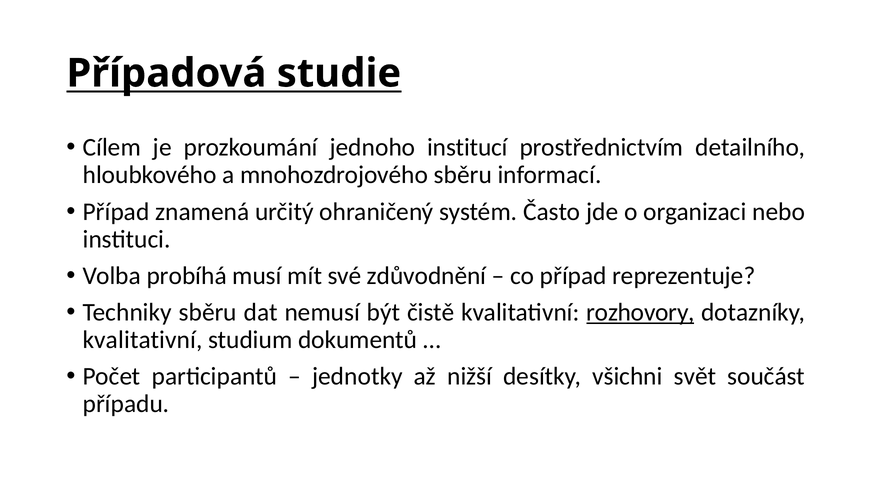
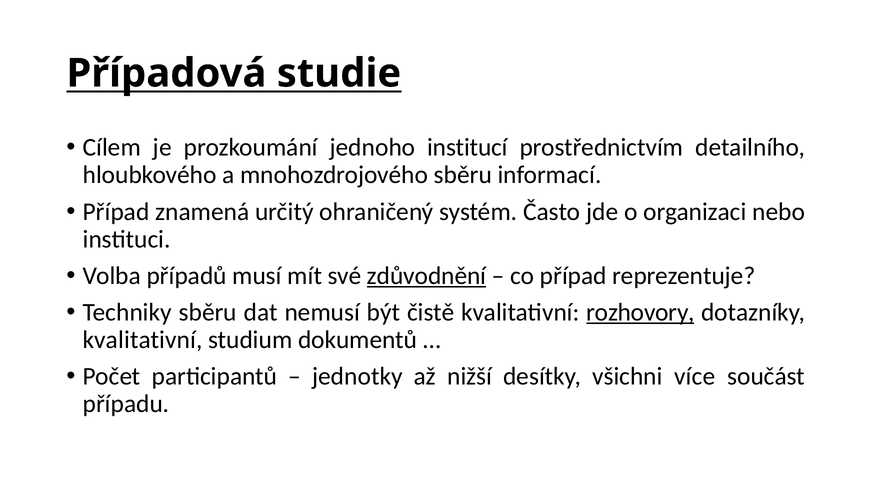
probíhá: probíhá -> případů
zdůvodnění underline: none -> present
svět: svět -> více
